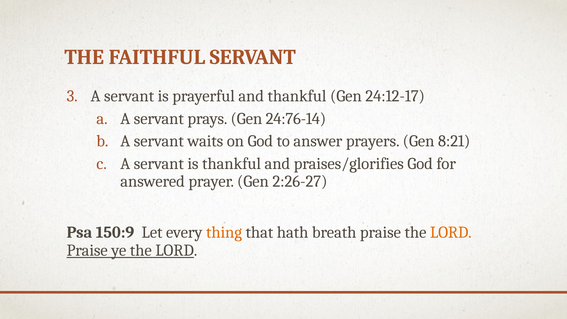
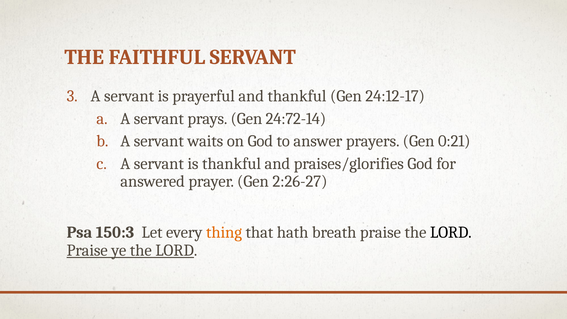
24:76-14: 24:76-14 -> 24:72-14
8:21: 8:21 -> 0:21
150:9: 150:9 -> 150:3
LORD at (451, 232) colour: orange -> black
